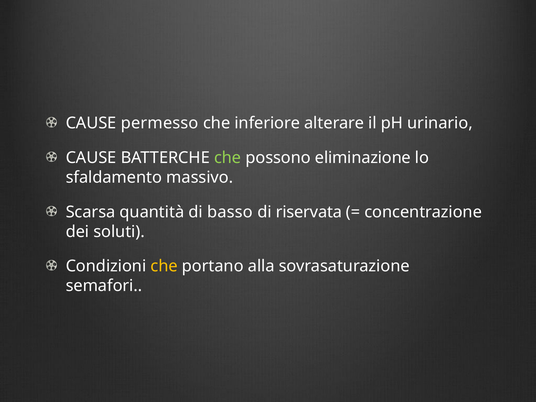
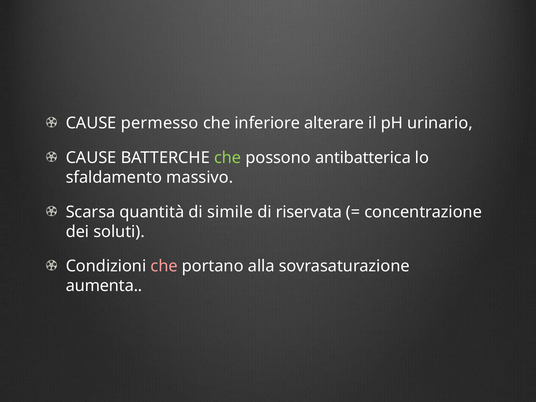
eliminazione: eliminazione -> antibatterica
basso: basso -> simile
che at (164, 266) colour: yellow -> pink
semafori: semafori -> aumenta
